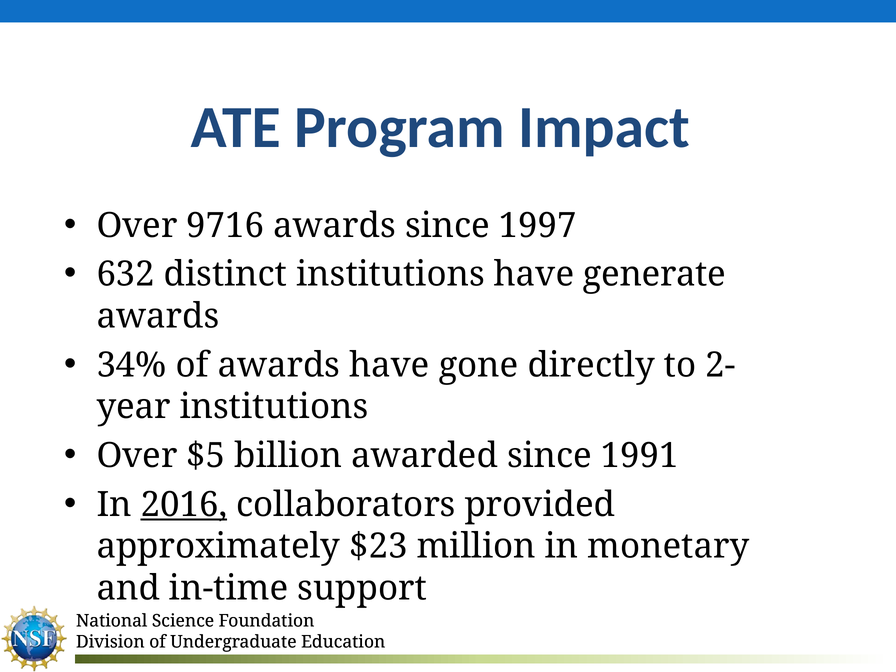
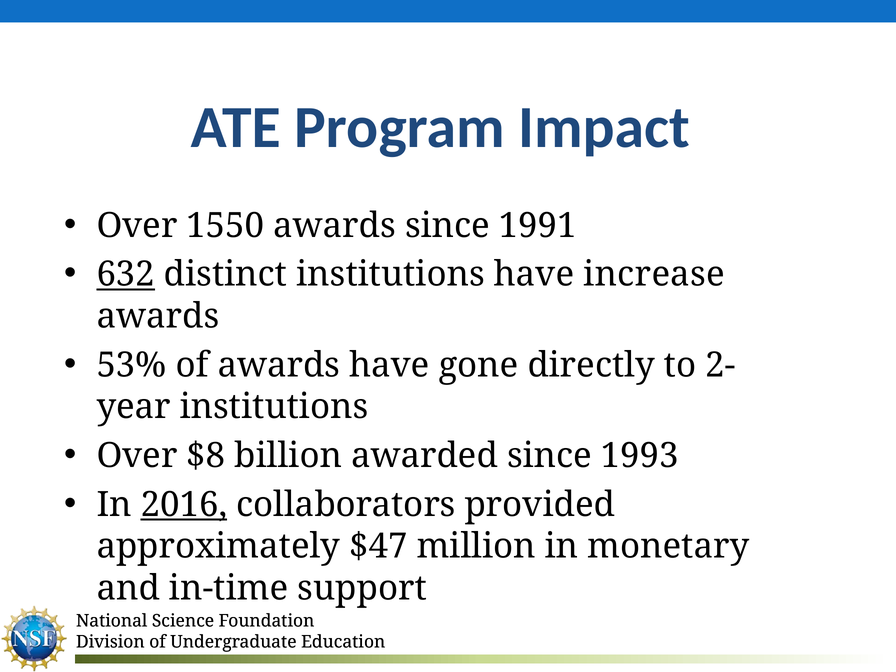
9716: 9716 -> 1550
1997: 1997 -> 1991
632 underline: none -> present
generate: generate -> increase
34%: 34% -> 53%
$5: $5 -> $8
1991: 1991 -> 1993
$23: $23 -> $47
